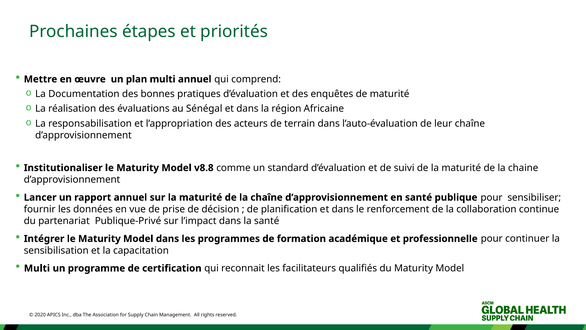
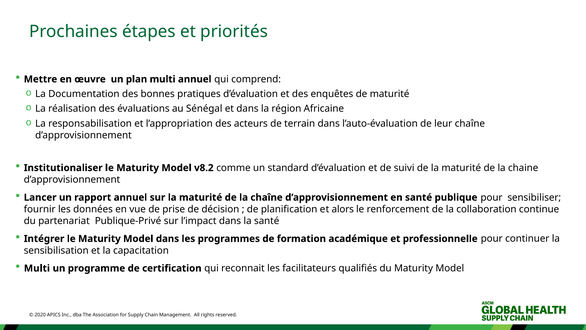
v8.8: v8.8 -> v8.2
planification et dans: dans -> alors
